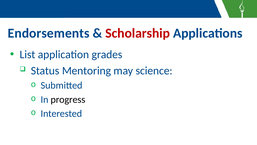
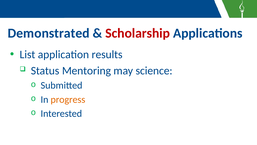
Endorsements: Endorsements -> Demonstrated
grades: grades -> results
progress colour: black -> orange
